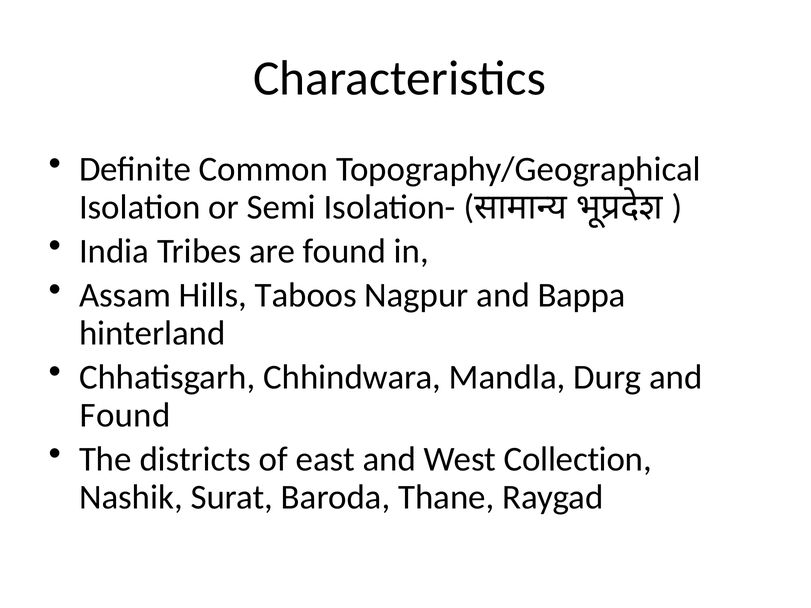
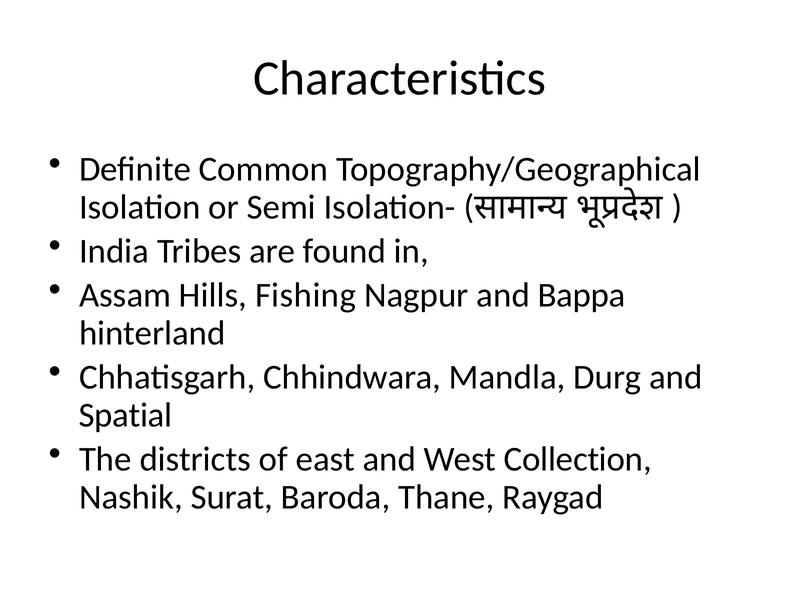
Taboos: Taboos -> Fishing
Found at (125, 415): Found -> Spatial
